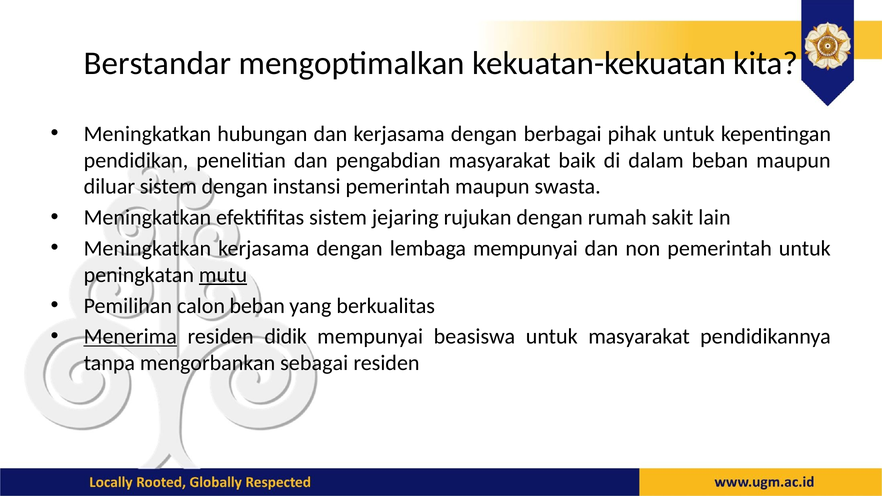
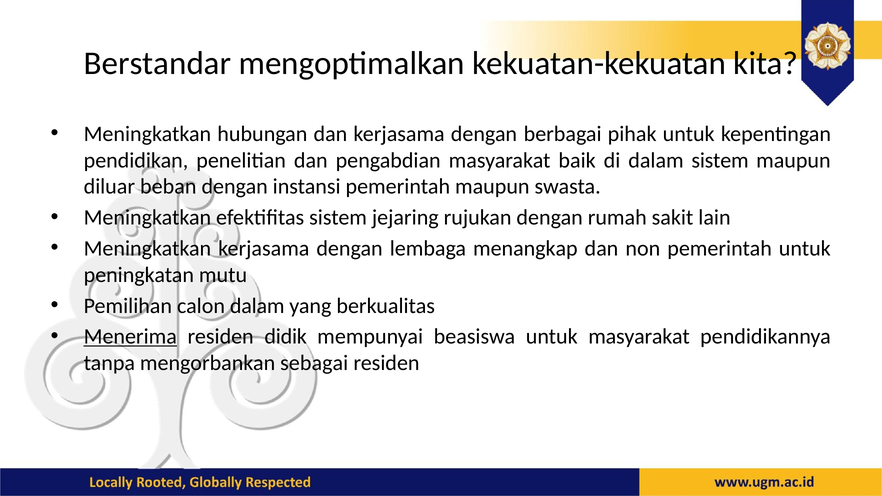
dalam beban: beban -> sistem
diluar sistem: sistem -> beban
lembaga mempunyai: mempunyai -> menangkap
mutu underline: present -> none
calon beban: beban -> dalam
